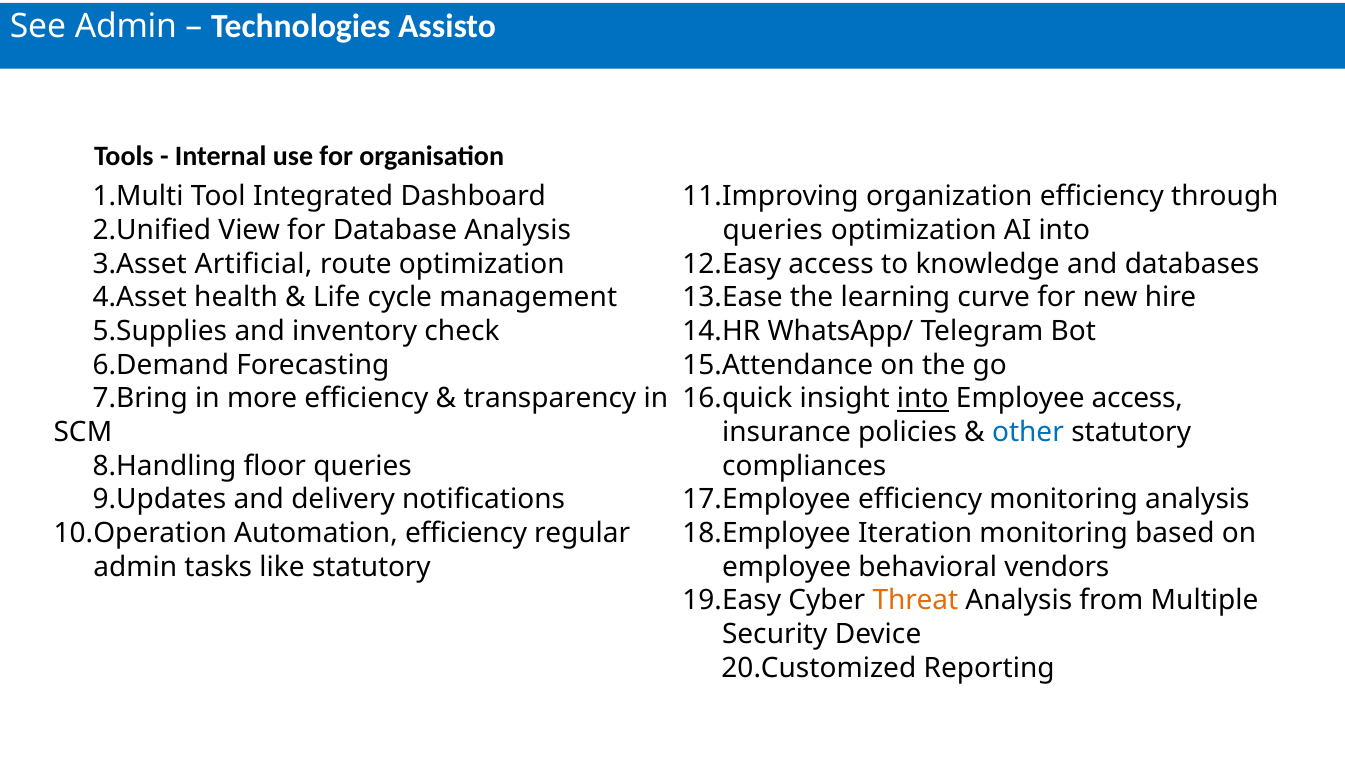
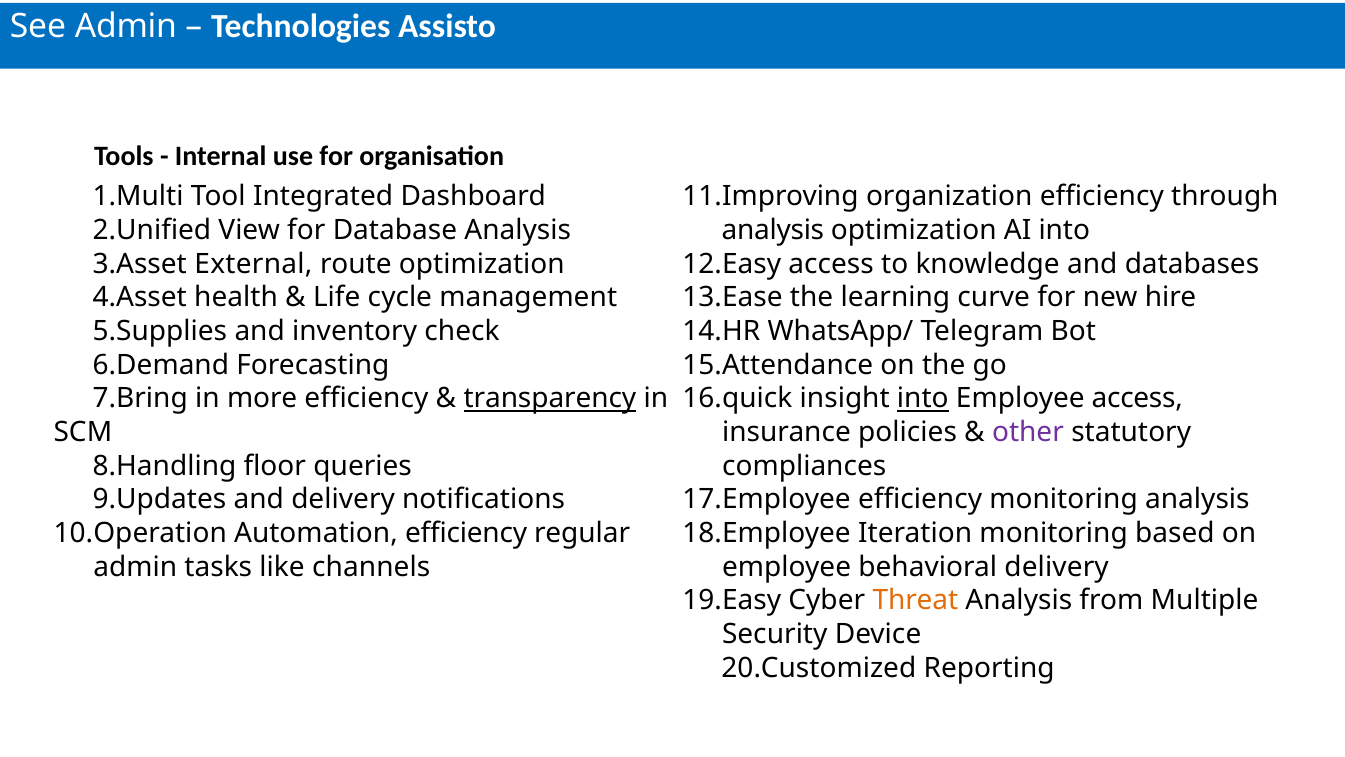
queries at (773, 230): queries -> analysis
Artificial: Artificial -> External
transparency underline: none -> present
other colour: blue -> purple
like statutory: statutory -> channels
behavioral vendors: vendors -> delivery
